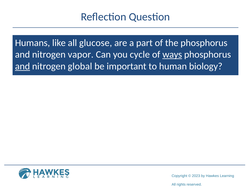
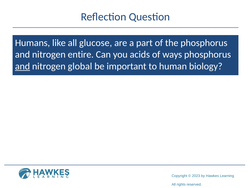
vapor: vapor -> entire
cycle: cycle -> acids
ways underline: present -> none
